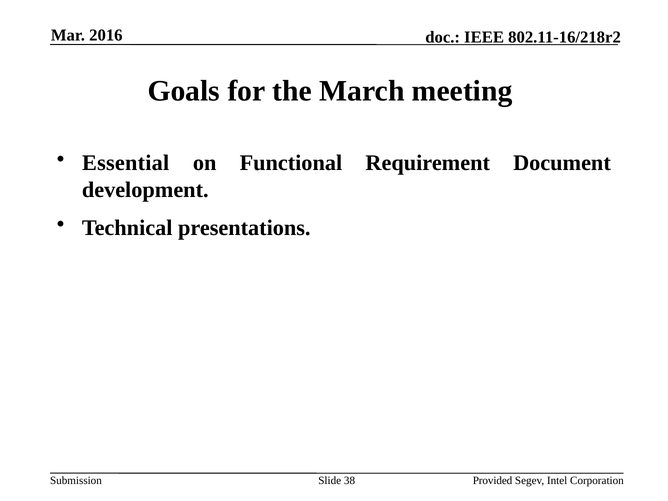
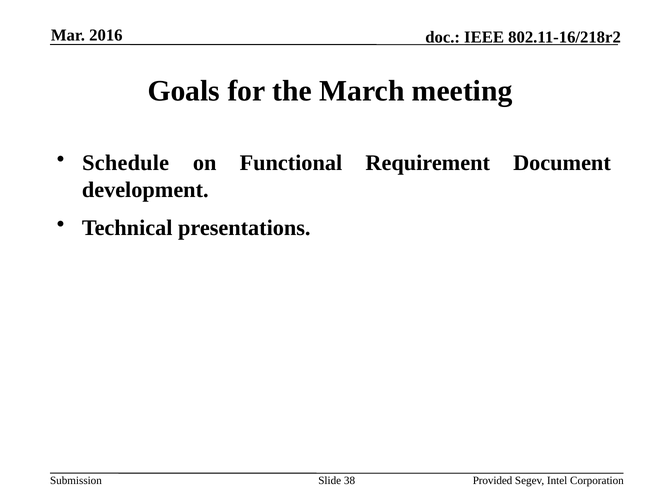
Essential: Essential -> Schedule
